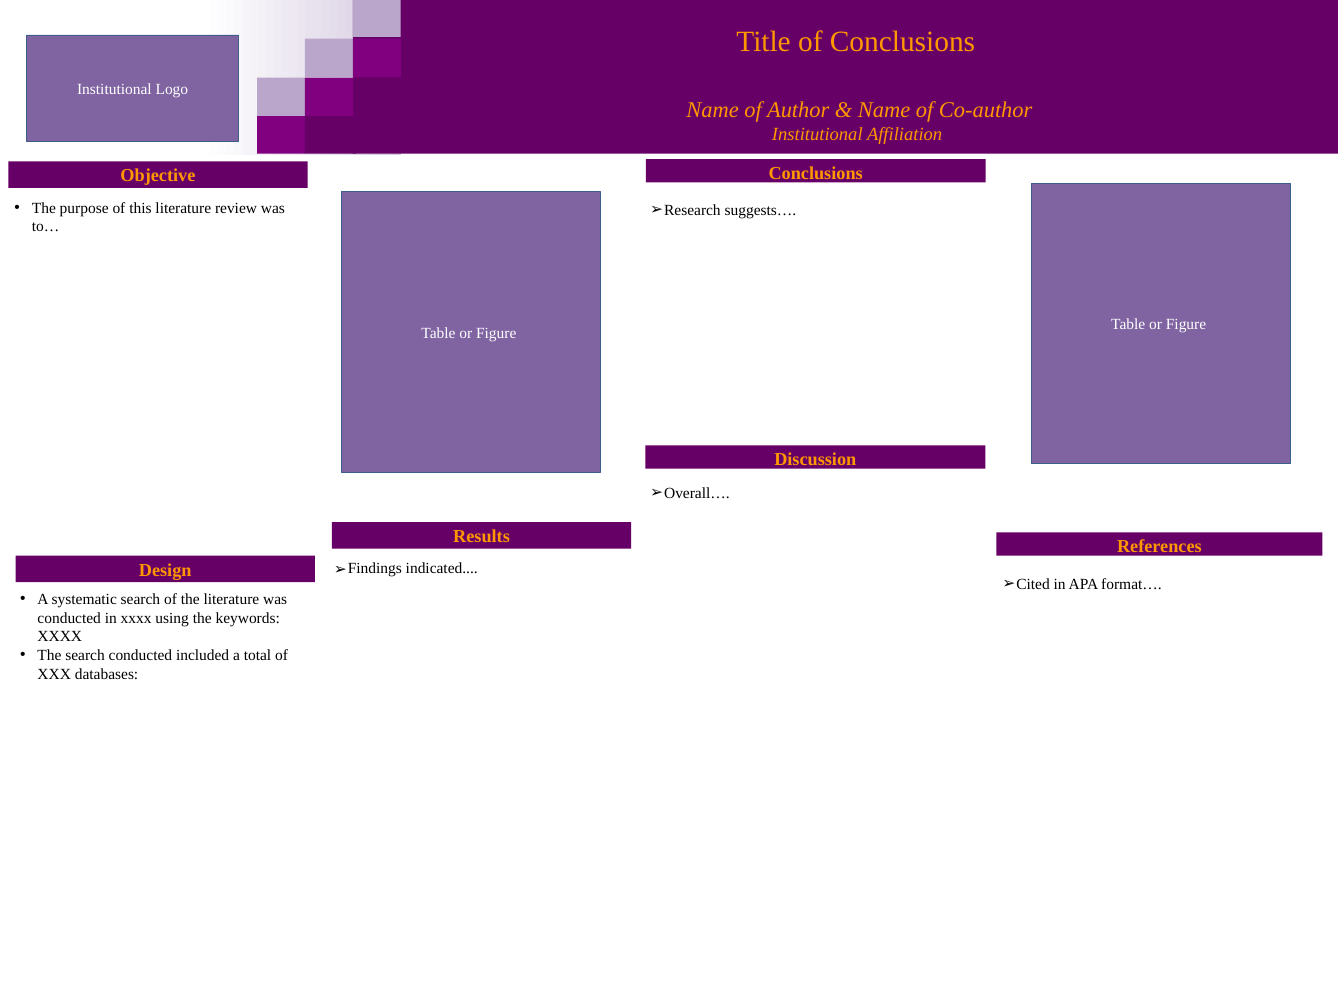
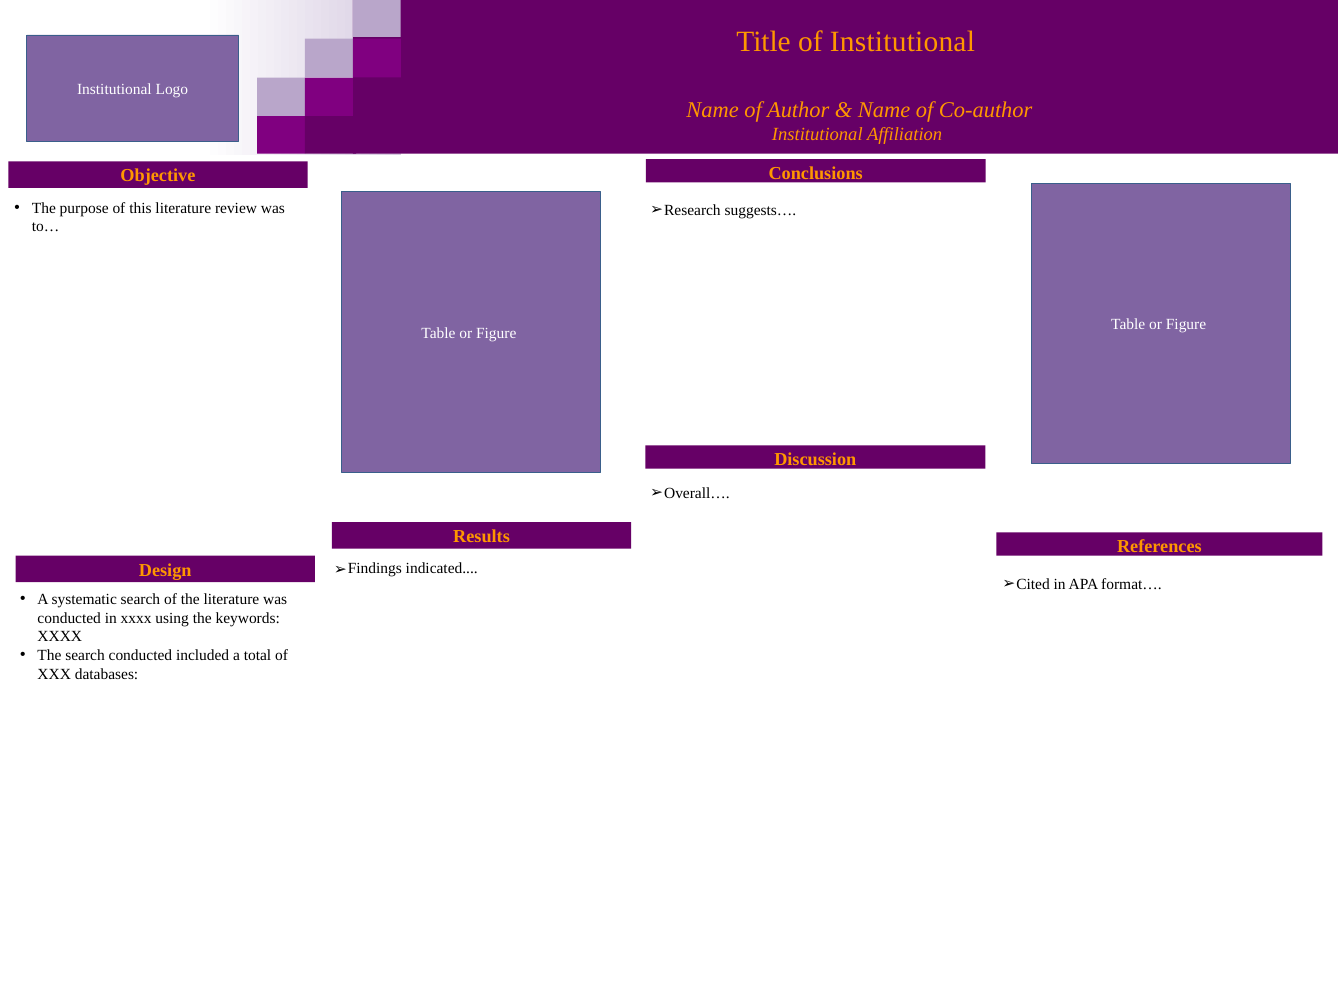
of Conclusions: Conclusions -> Institutional
